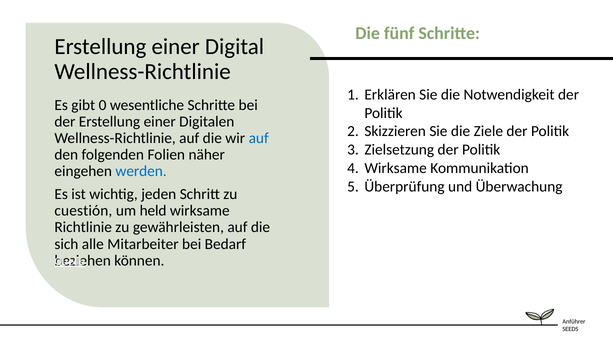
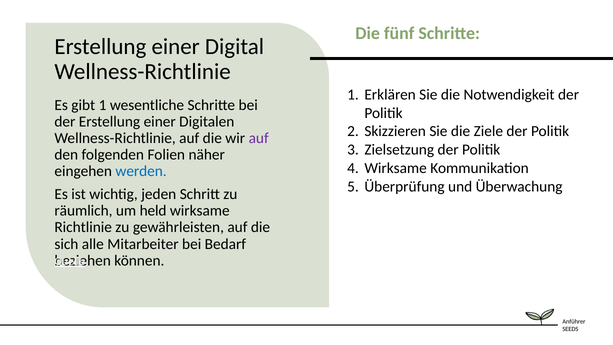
gibt 0: 0 -> 1
auf at (259, 138) colour: blue -> purple
cuestión: cuestión -> räumlich
